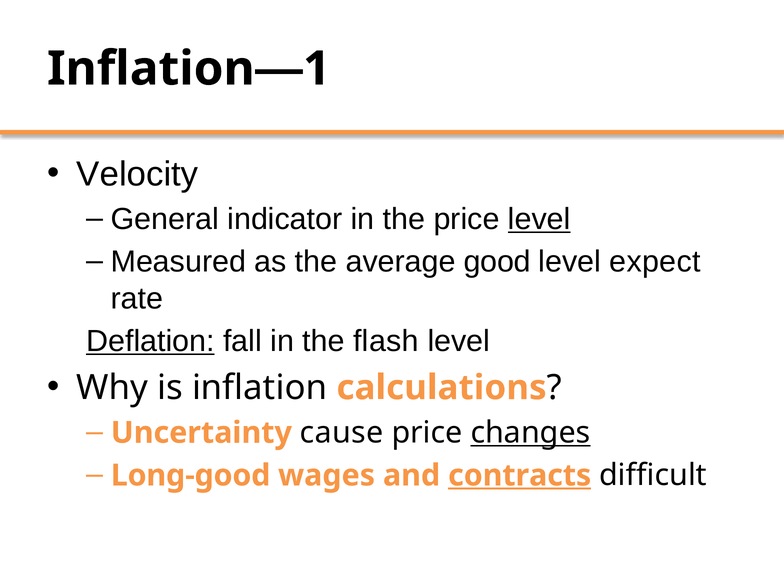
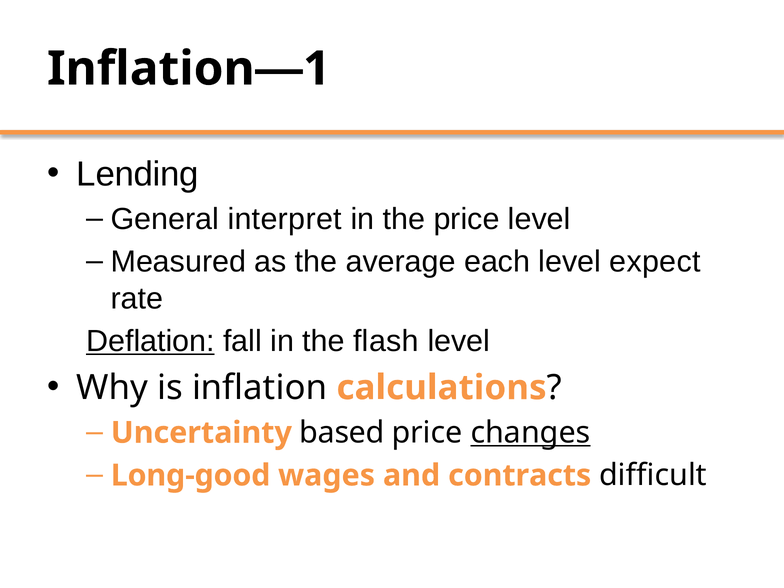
Velocity: Velocity -> Lending
indicator: indicator -> interpret
level at (539, 219) underline: present -> none
good: good -> each
cause: cause -> based
contracts underline: present -> none
